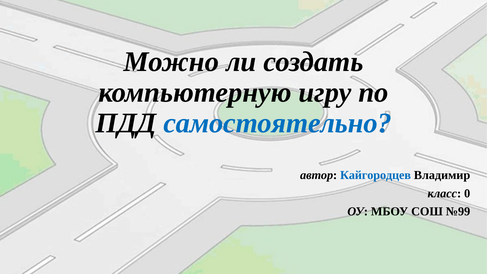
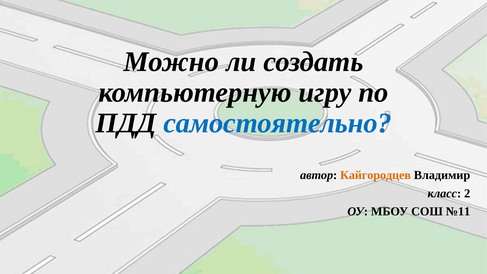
Кайгородцев colour: blue -> orange
0: 0 -> 2
№99: №99 -> №11
